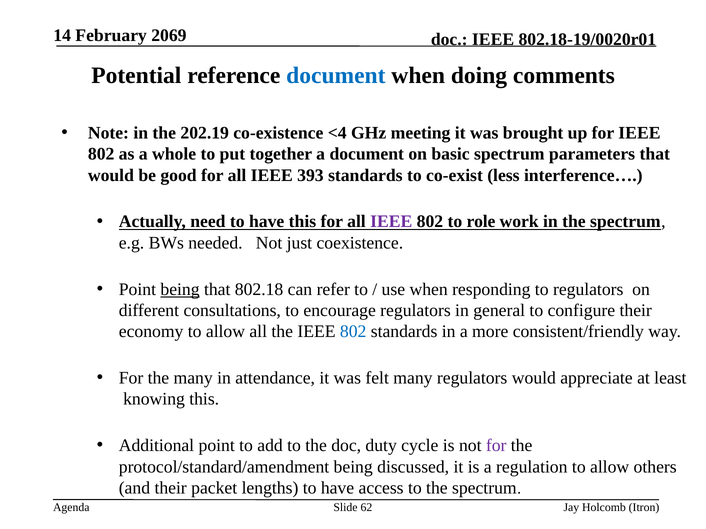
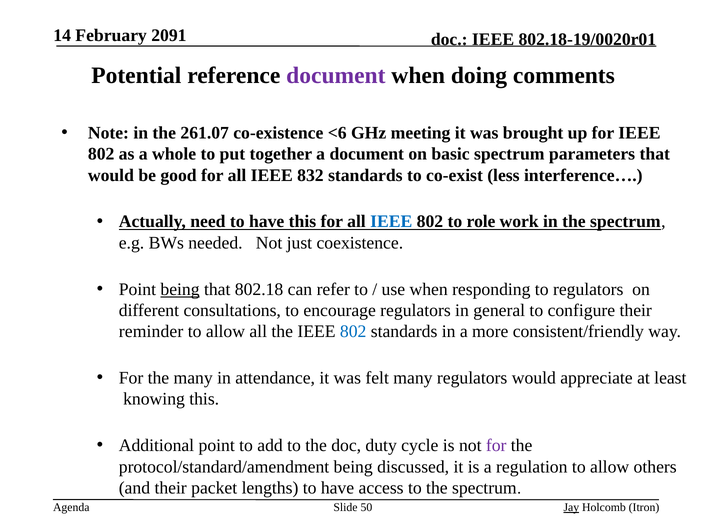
2069: 2069 -> 2091
document at (336, 76) colour: blue -> purple
202.19: 202.19 -> 261.07
<4: <4 -> <6
393: 393 -> 832
IEEE at (391, 222) colour: purple -> blue
economy: economy -> reminder
62: 62 -> 50
Jay underline: none -> present
